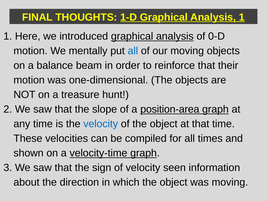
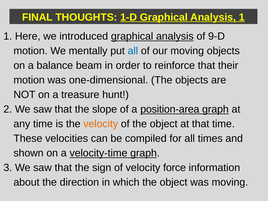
0-D: 0-D -> 9-D
velocity at (101, 124) colour: blue -> orange
seen: seen -> force
